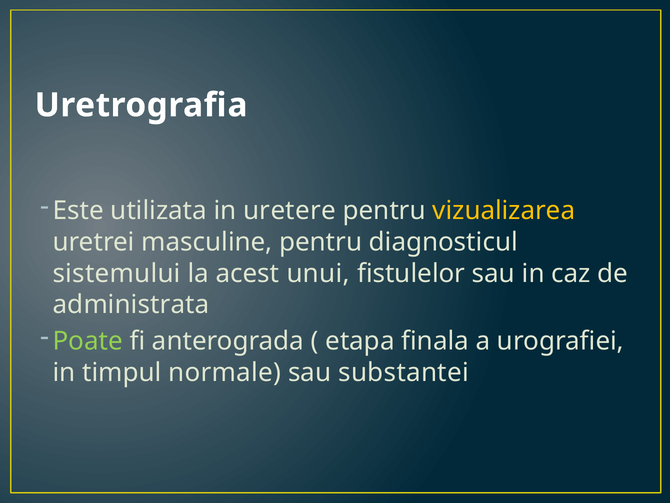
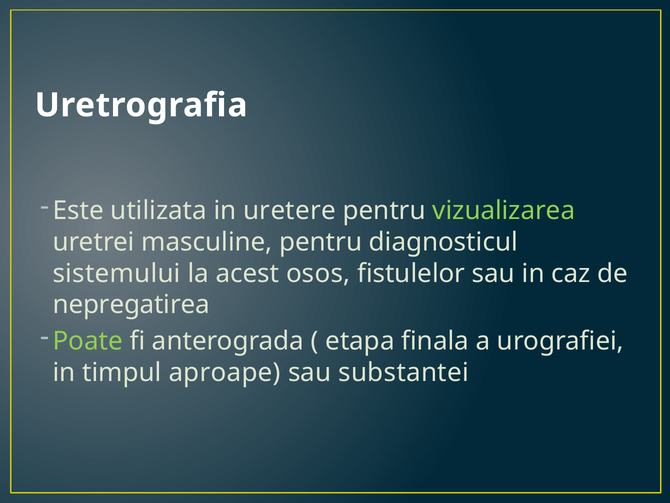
vizualizarea colour: yellow -> light green
unui: unui -> osos
administrata: administrata -> nepregatirea
normale: normale -> aproape
